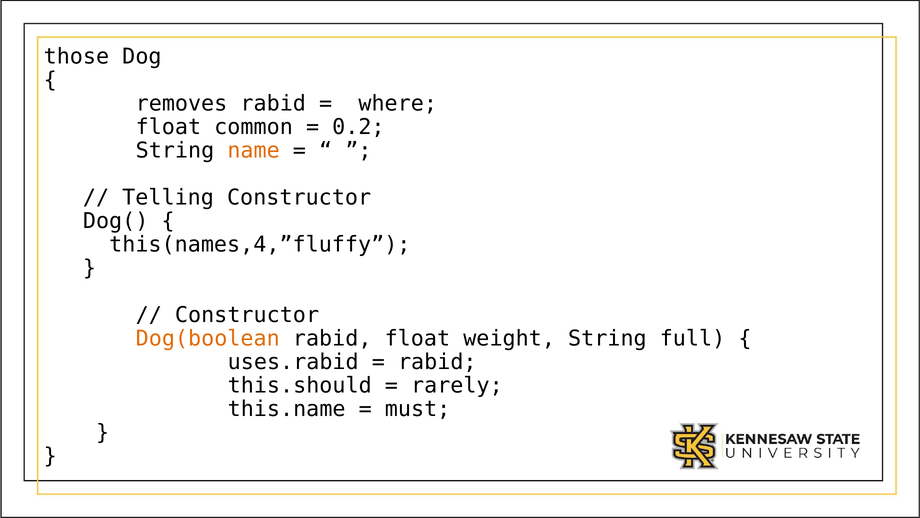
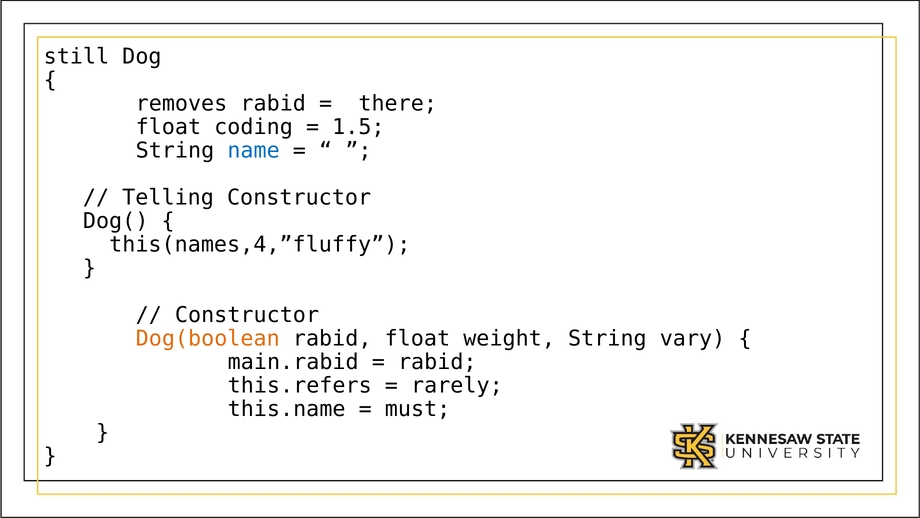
those: those -> still
where: where -> there
common: common -> coding
0.2: 0.2 -> 1.5
name colour: orange -> blue
full: full -> vary
uses.rabid: uses.rabid -> main.rabid
this.should: this.should -> this.refers
